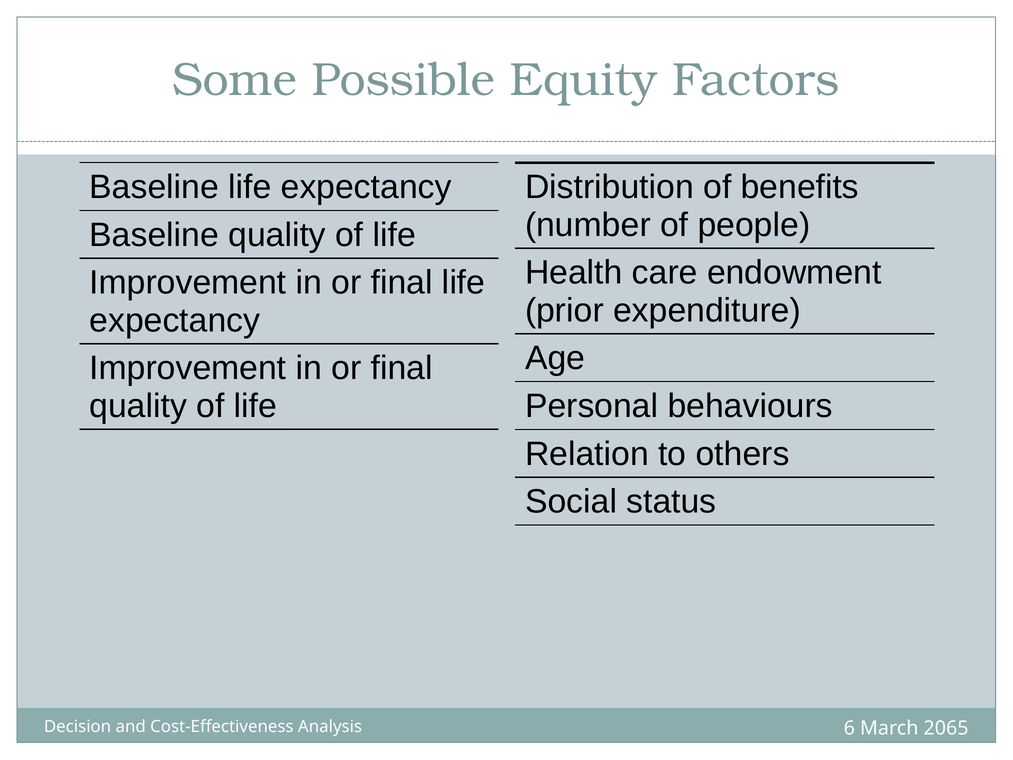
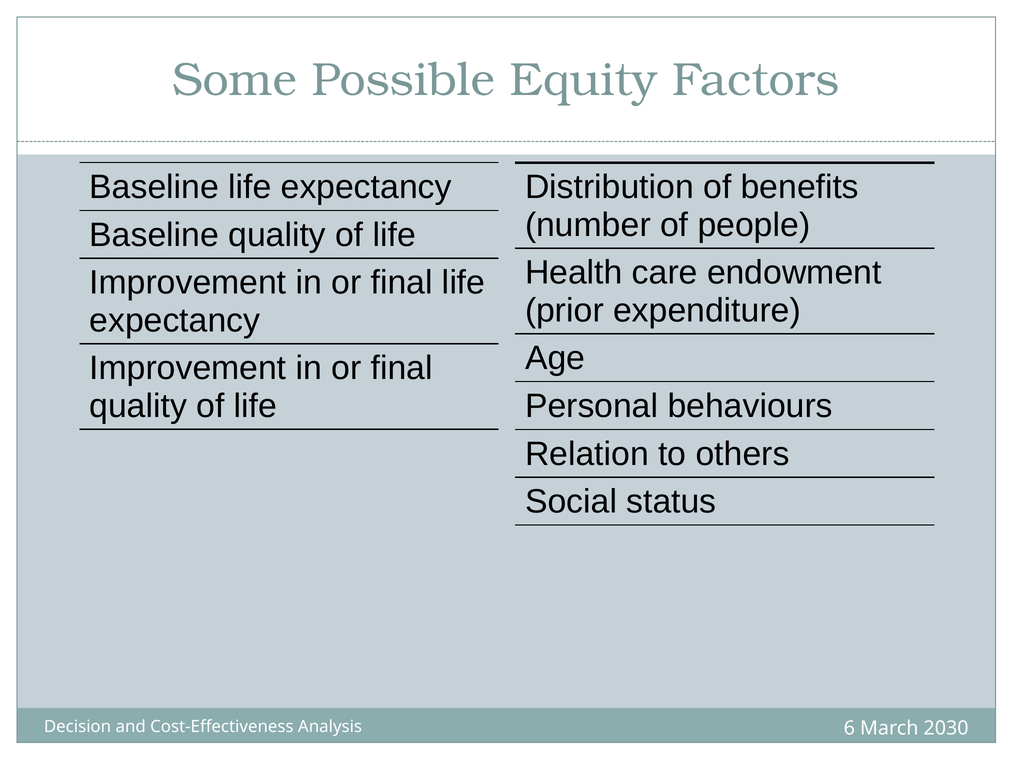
2065: 2065 -> 2030
